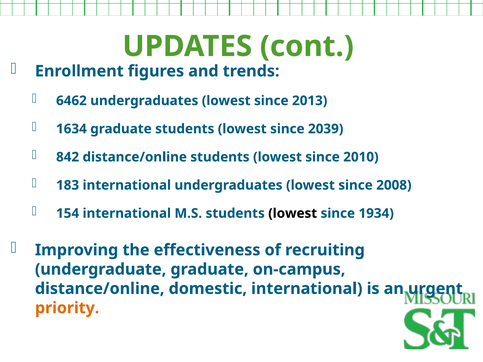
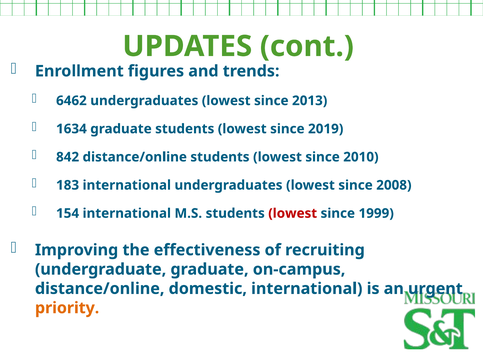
2039: 2039 -> 2019
lowest at (293, 213) colour: black -> red
1934: 1934 -> 1999
